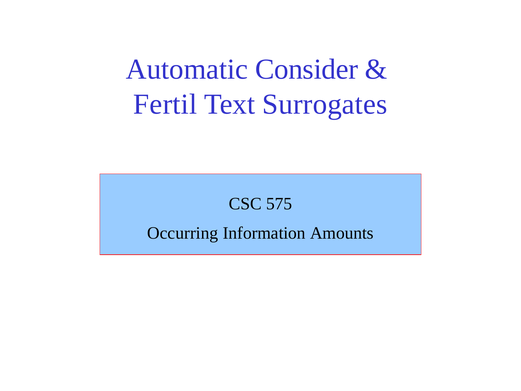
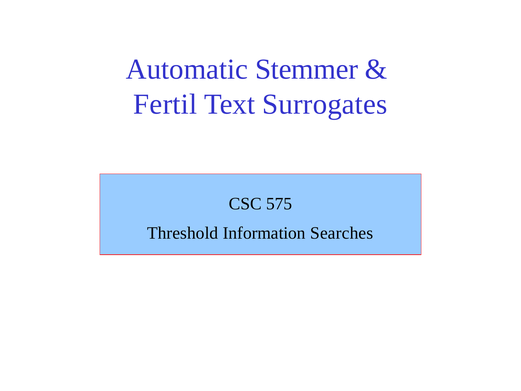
Consider: Consider -> Stemmer
Occurring: Occurring -> Threshold
Amounts: Amounts -> Searches
